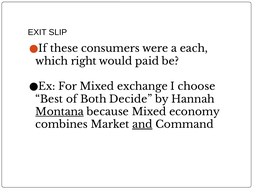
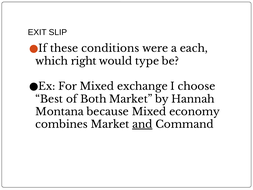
consumers: consumers -> conditions
paid: paid -> type
Both Decide: Decide -> Market
Montana underline: present -> none
